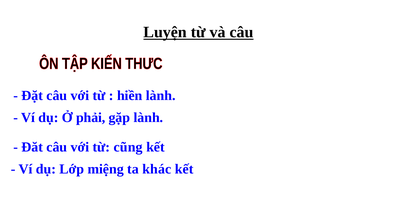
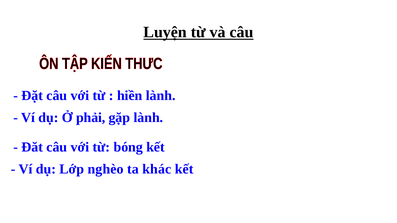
cũng: cũng -> bóng
miệng: miệng -> nghèo
